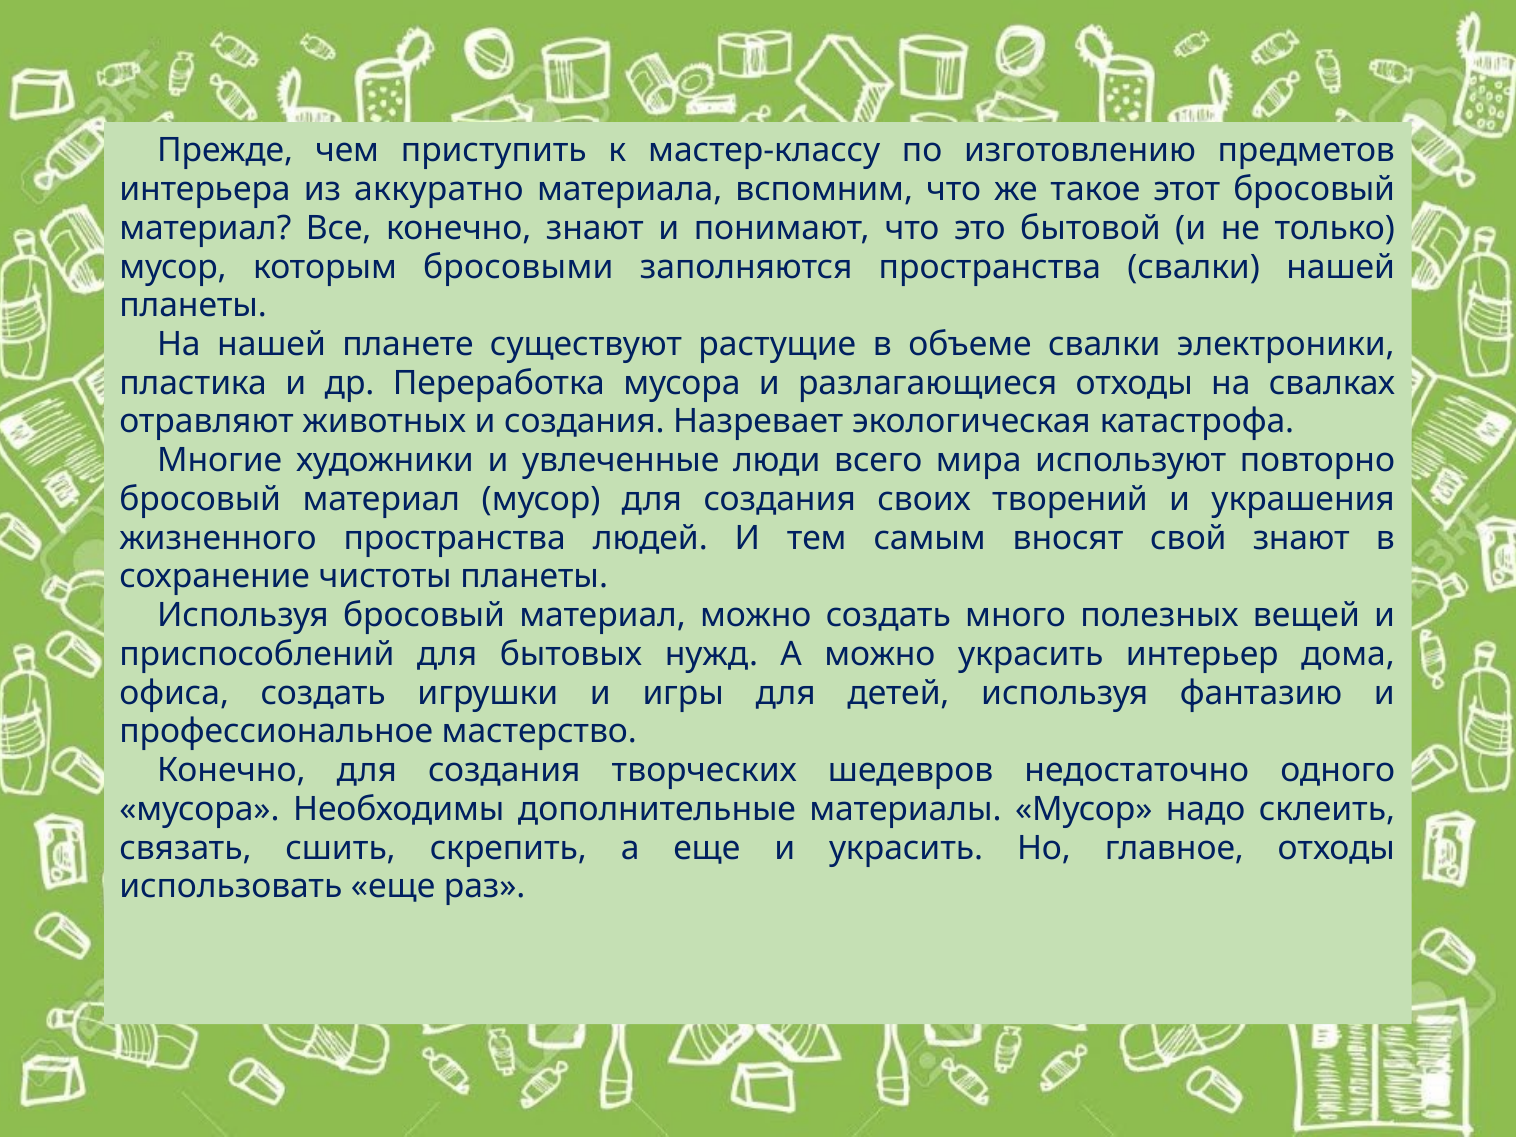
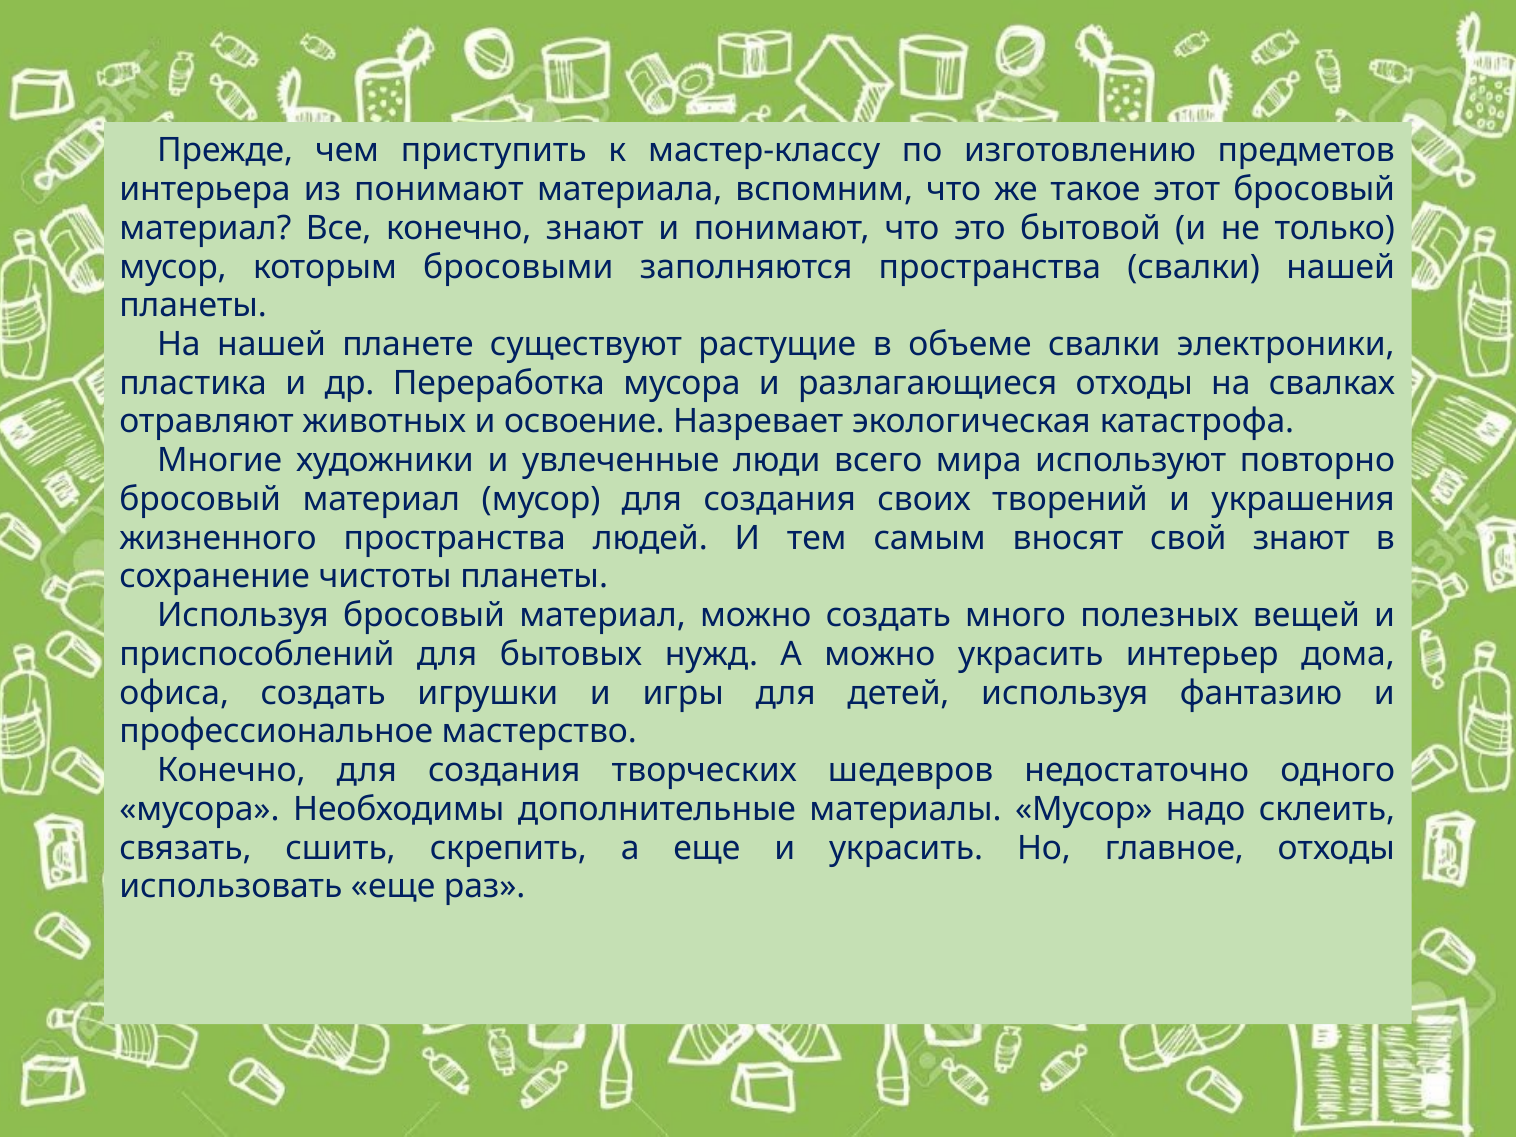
из аккуратно: аккуратно -> понимают
и создания: создания -> освоение
